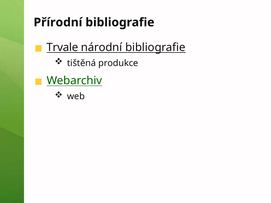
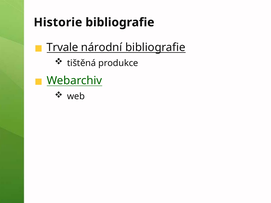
Přírodní: Přírodní -> Historie
